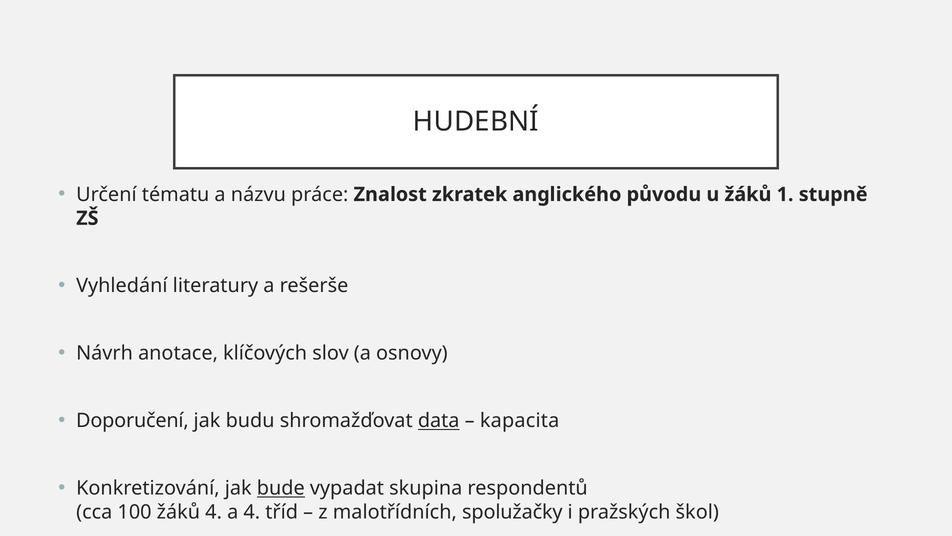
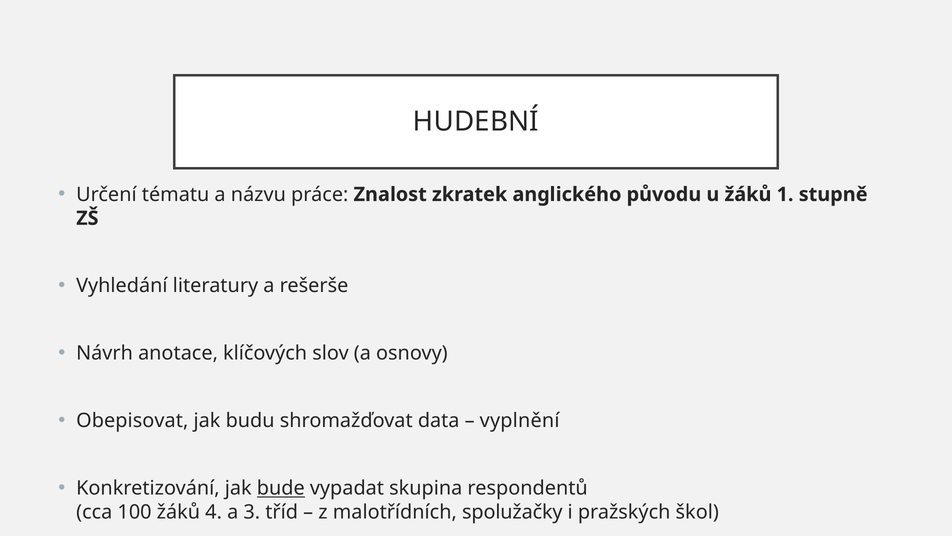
Doporučení: Doporučení -> Obepisovat
data underline: present -> none
kapacita: kapacita -> vyplnění
a 4: 4 -> 3
